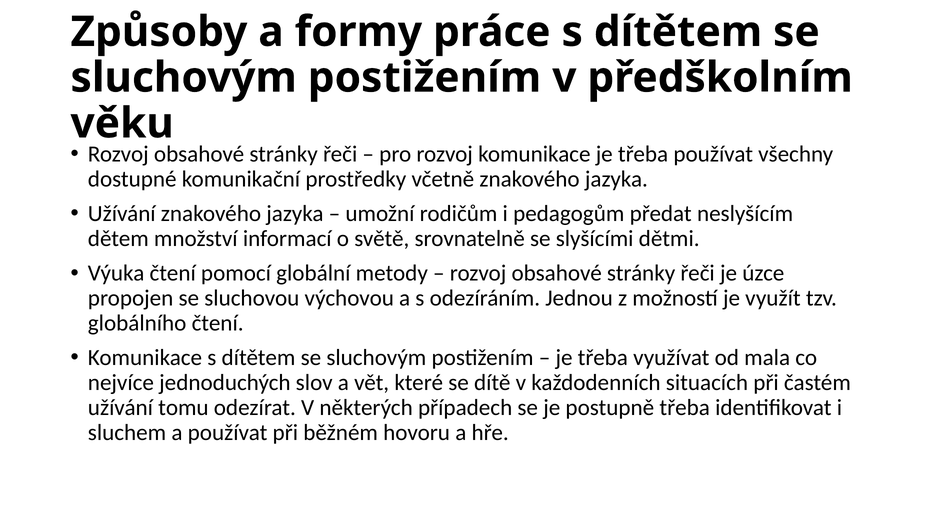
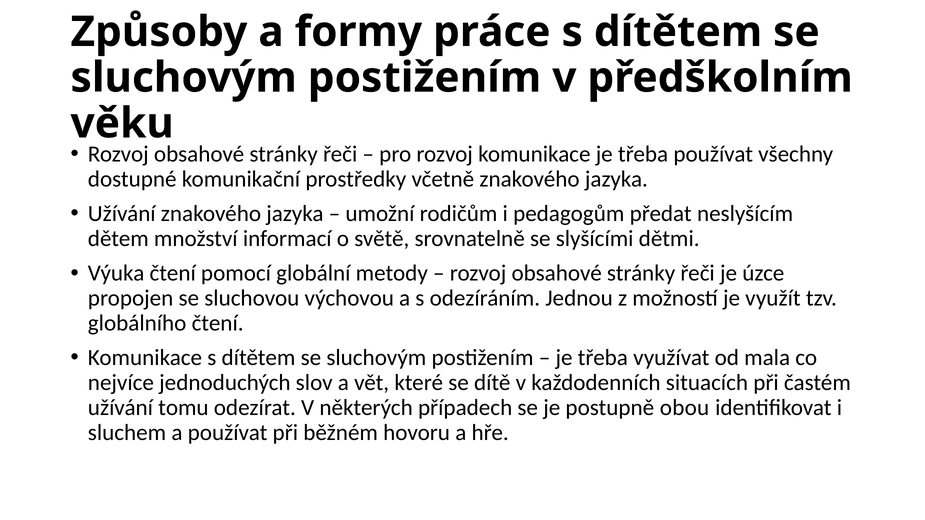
postupně třeba: třeba -> obou
